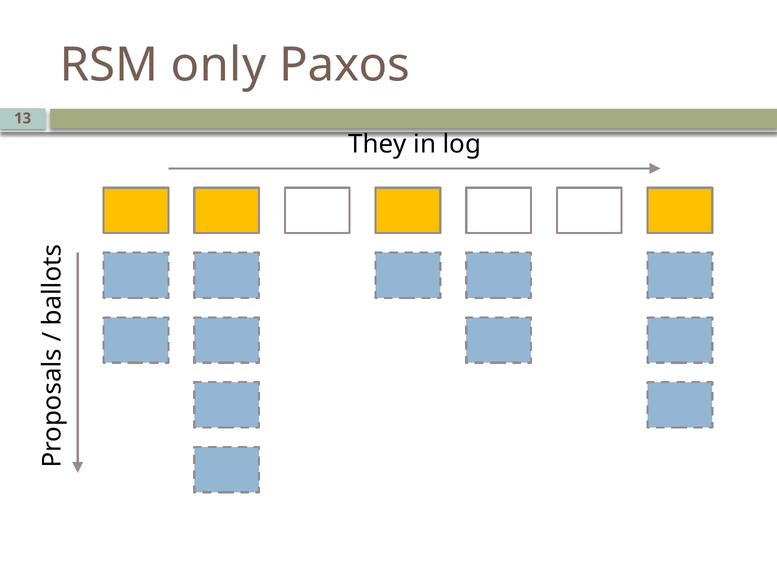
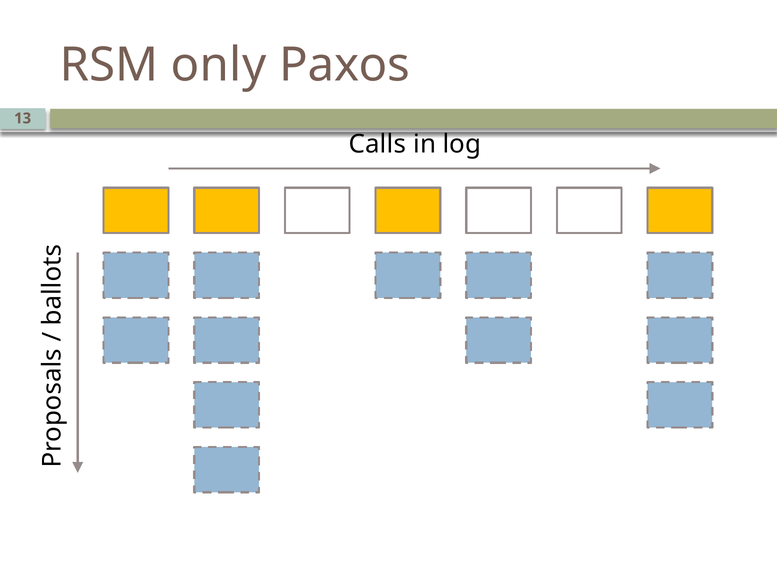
They: They -> Calls
